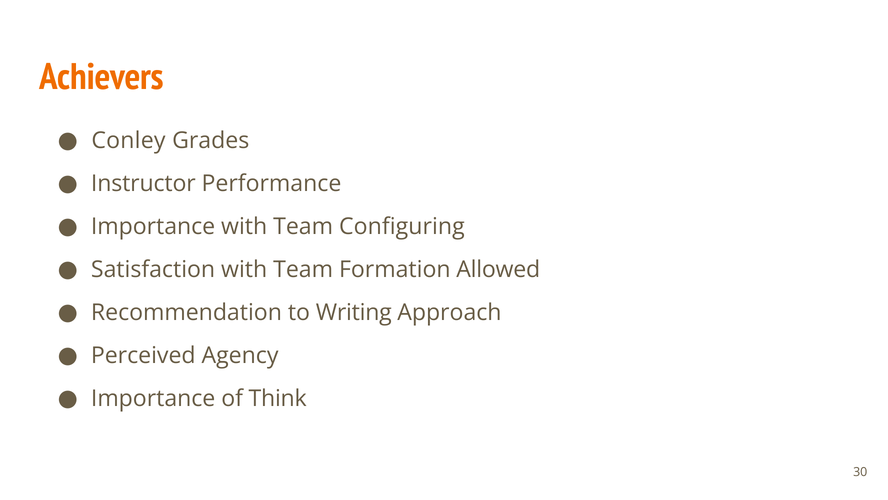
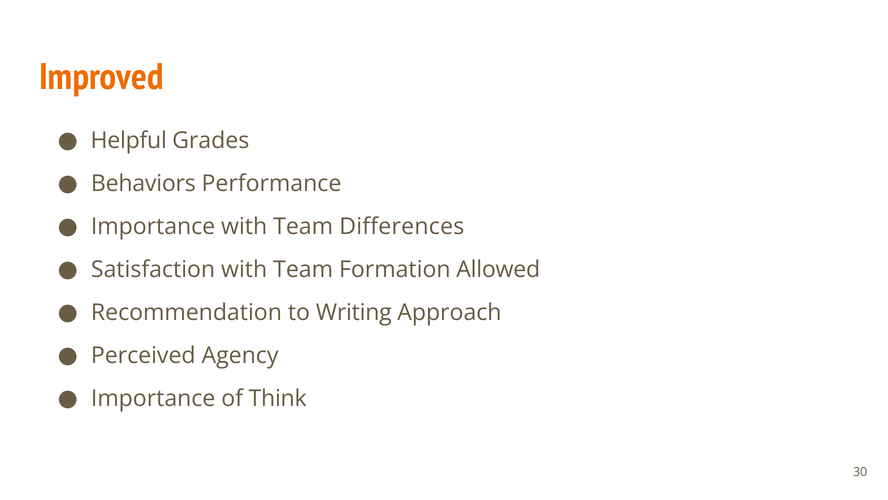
Achievers: Achievers -> Improved
Conley: Conley -> Helpful
Instructor: Instructor -> Behaviors
Configuring: Configuring -> Differences
